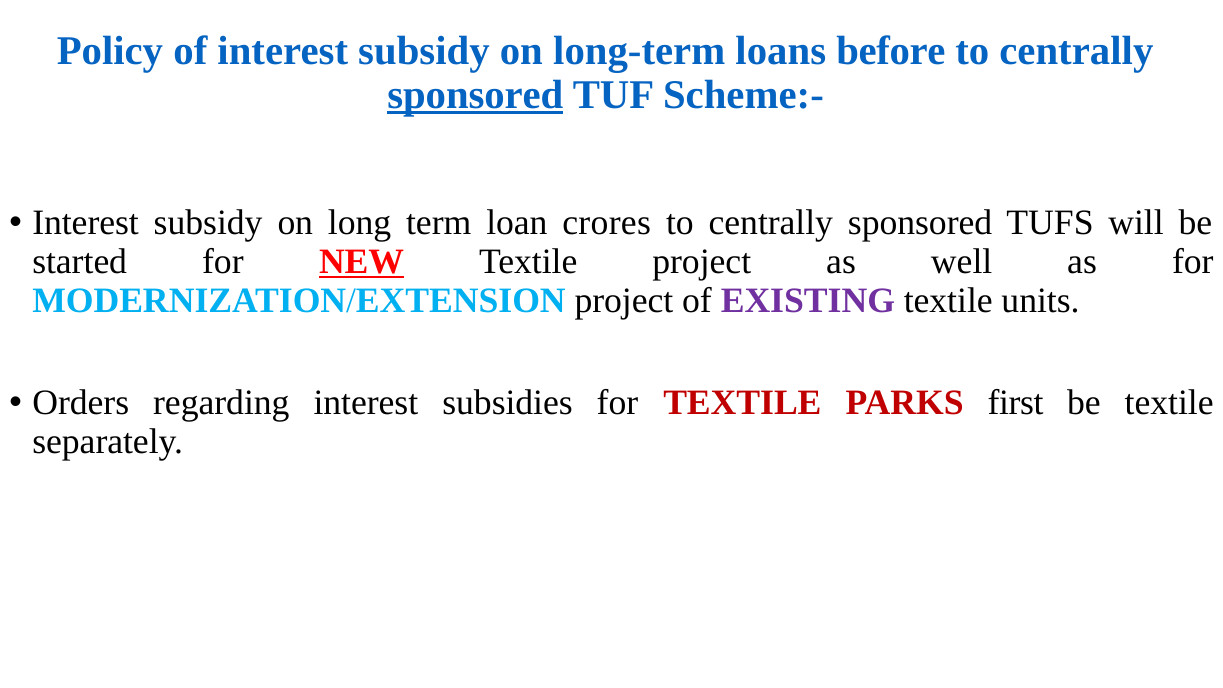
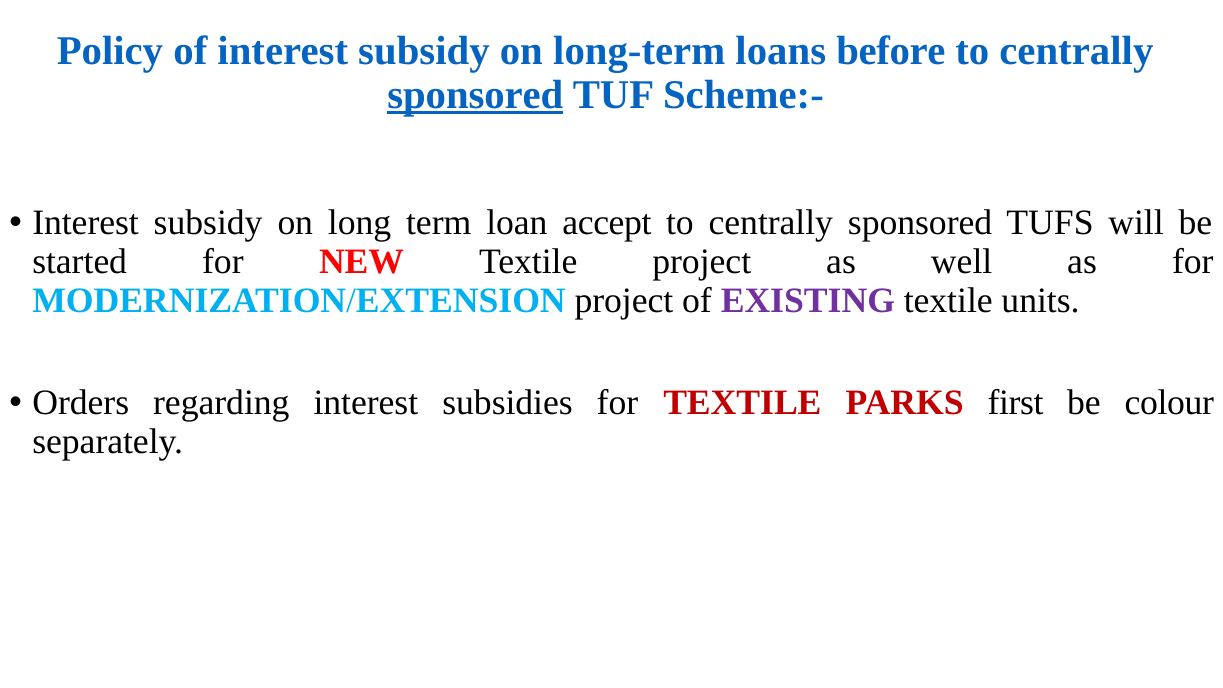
crores: crores -> accept
NEW underline: present -> none
be textile: textile -> colour
